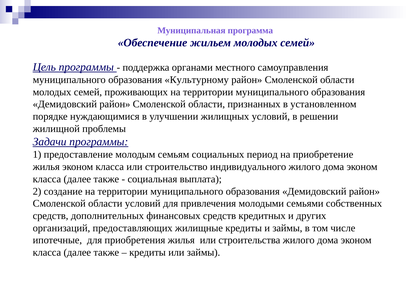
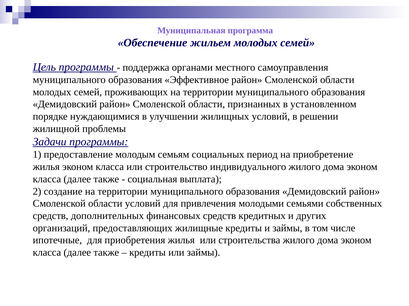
Культурному: Культурному -> Эффективное
